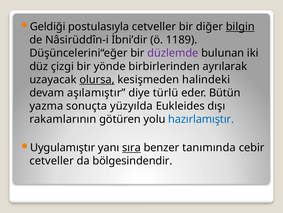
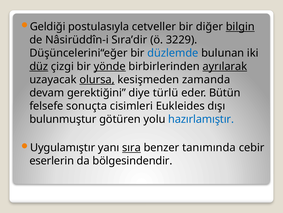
İbni’dir: İbni’dir -> Sıra’dir
1189: 1189 -> 3229
düzlemde colour: purple -> blue
düz underline: none -> present
yönde underline: none -> present
ayrılarak underline: none -> present
halindeki: halindeki -> zamanda
aşılamıştır: aşılamıştır -> gerektiğini
yazma: yazma -> felsefe
yüzyılda: yüzyılda -> cisimleri
rakamlarının: rakamlarının -> bulunmuştur
cetveller at (52, 160): cetveller -> eserlerin
